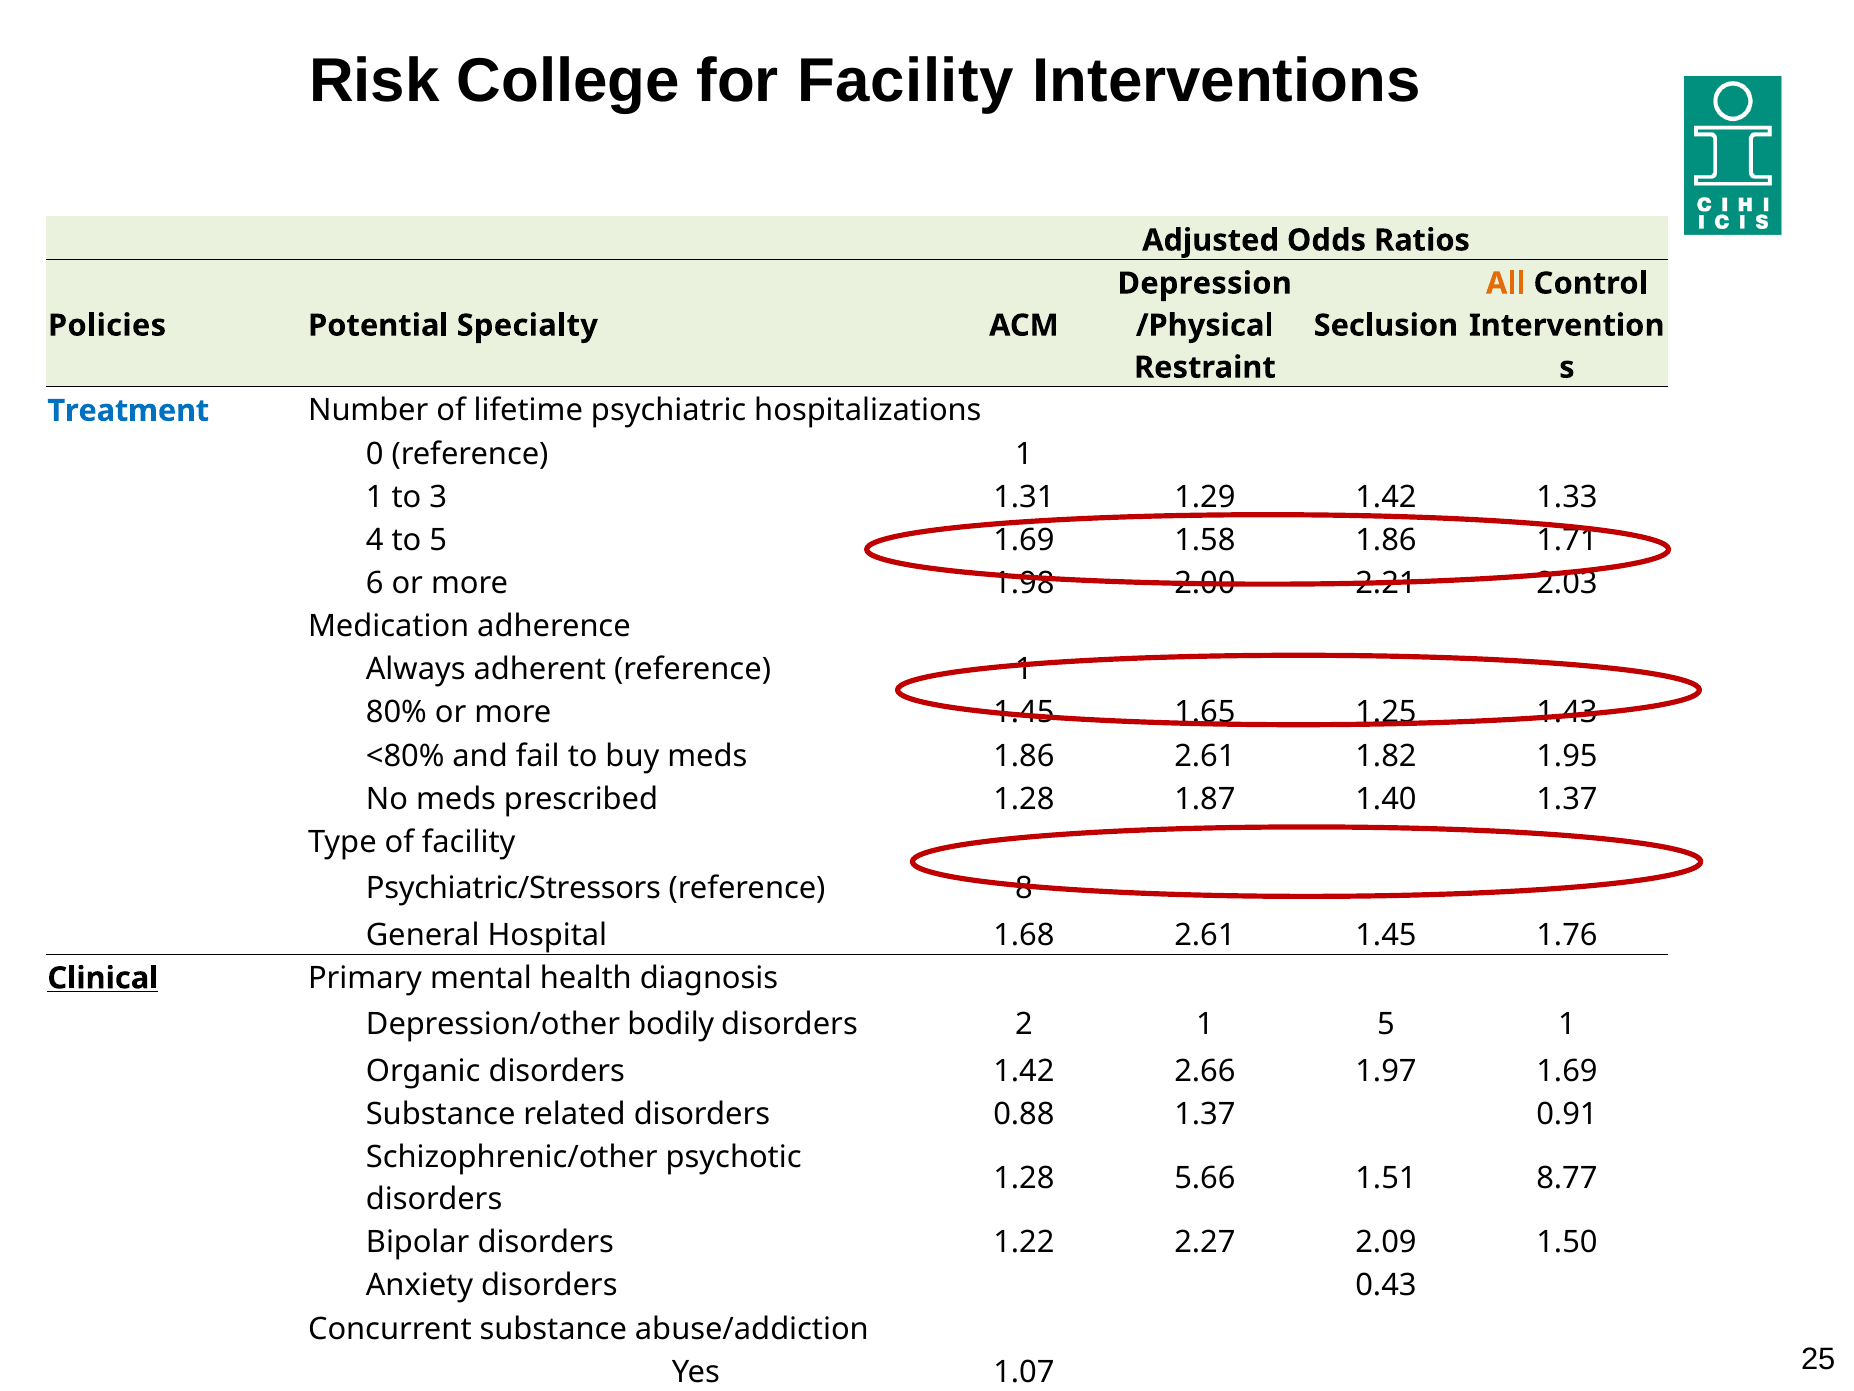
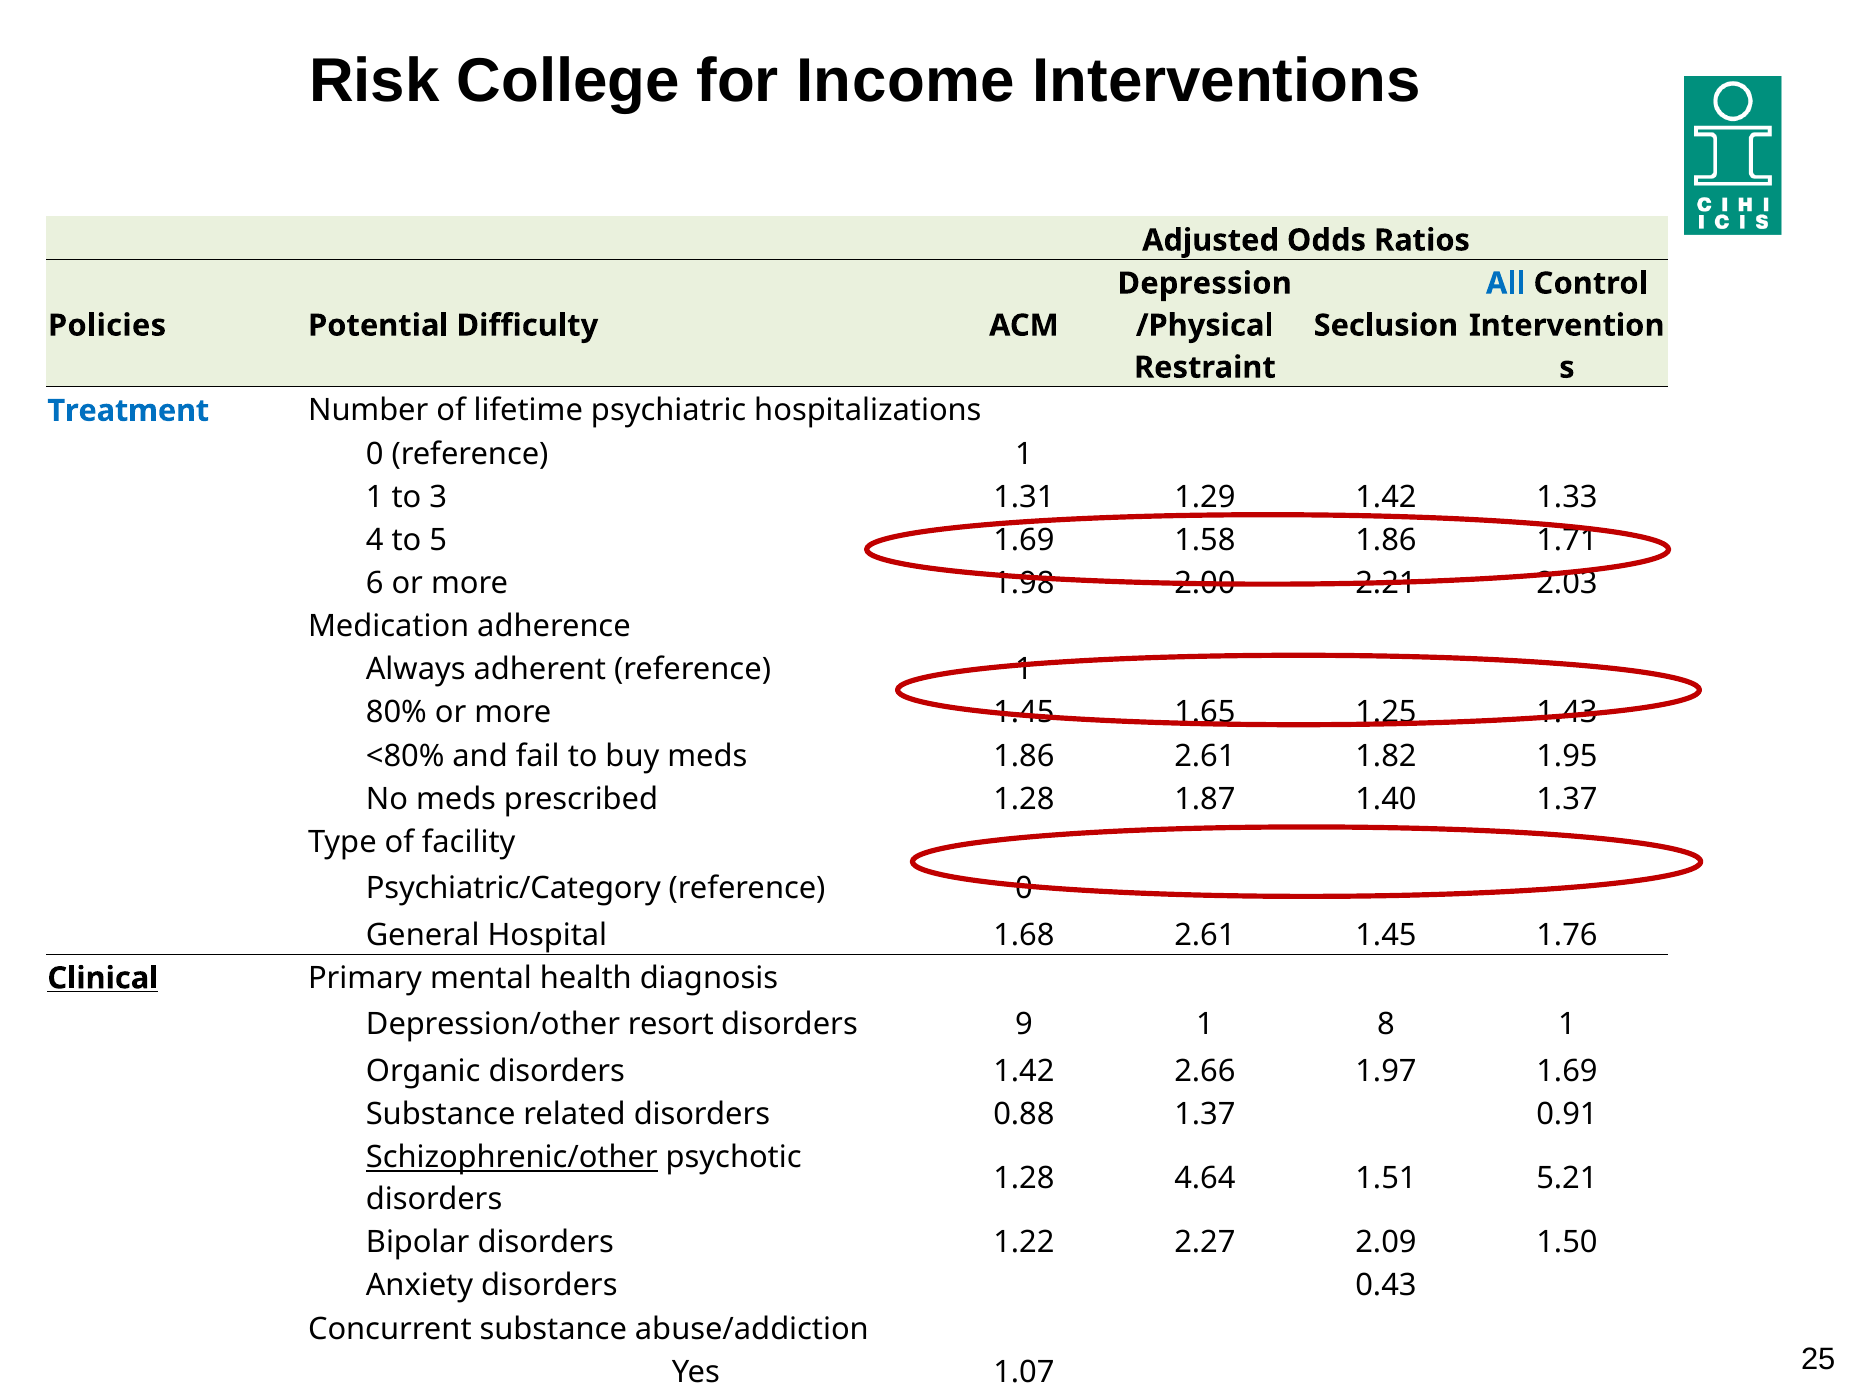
for Facility: Facility -> Income
All colour: orange -> blue
Specialty: Specialty -> Difficulty
Psychiatric/Stressors: Psychiatric/Stressors -> Psychiatric/Category
reference 8: 8 -> 0
bodily: bodily -> resort
2: 2 -> 9
1 5: 5 -> 8
Schizophrenic/other underline: none -> present
5.66: 5.66 -> 4.64
8.77: 8.77 -> 5.21
